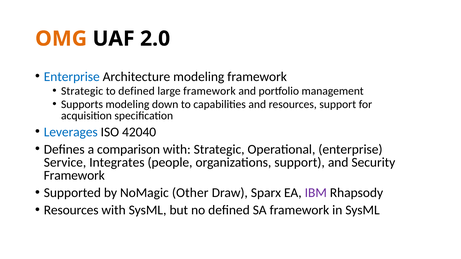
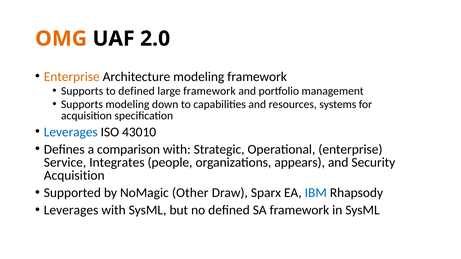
Enterprise at (72, 77) colour: blue -> orange
Strategic at (82, 91): Strategic -> Supports
resources support: support -> systems
42040: 42040 -> 43010
organizations support: support -> appears
Framework at (74, 176): Framework -> Acquisition
IBM colour: purple -> blue
Resources at (71, 210): Resources -> Leverages
